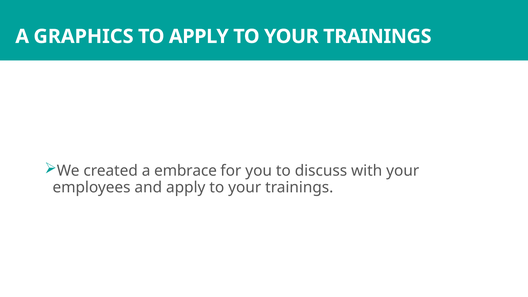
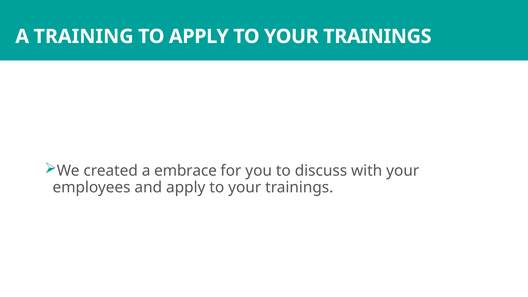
GRAPHICS: GRAPHICS -> TRAINING
